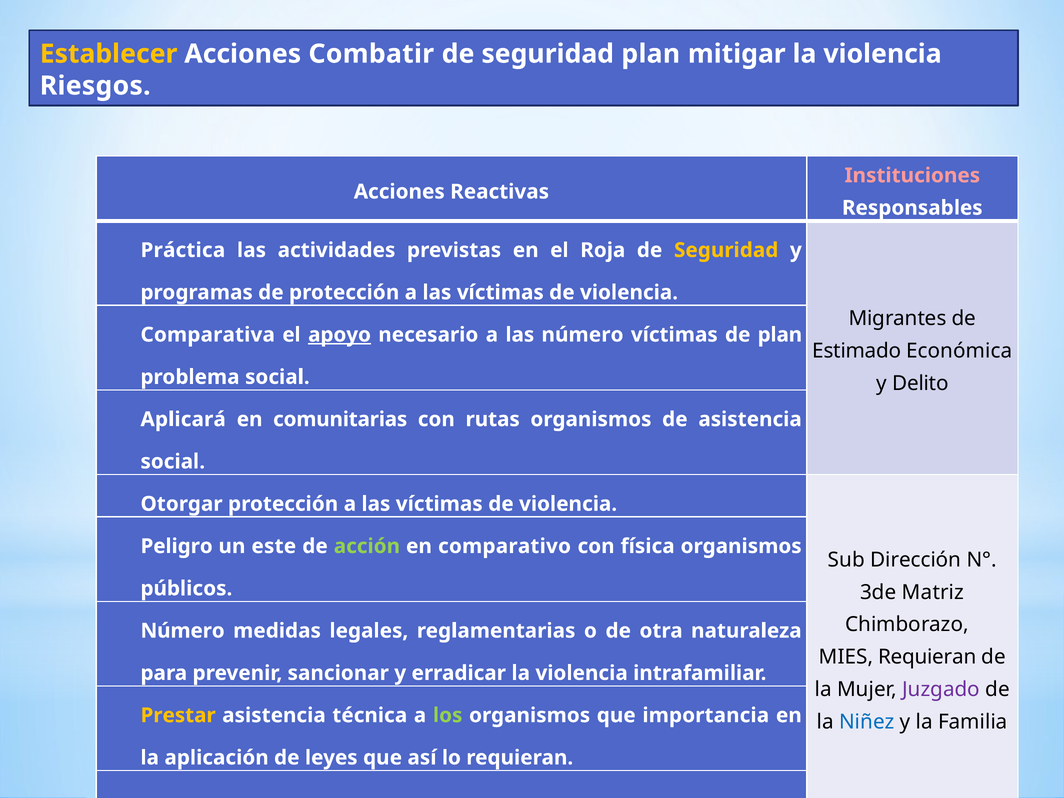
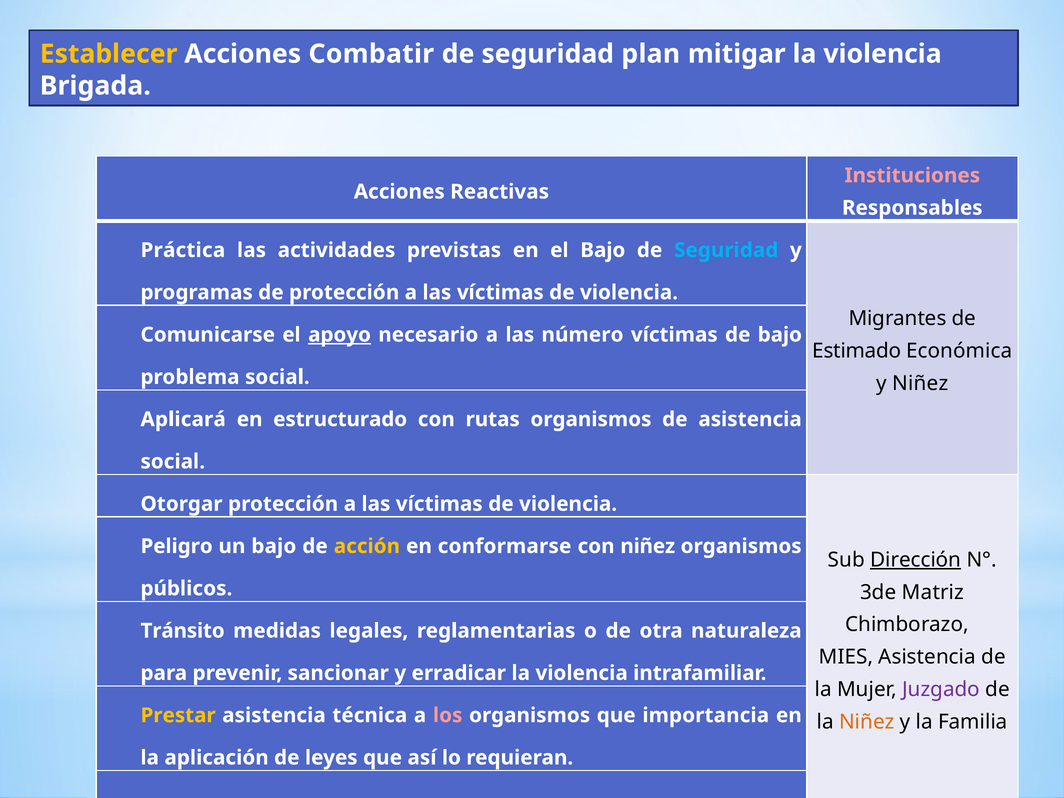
Riesgos: Riesgos -> Brigada
el Roja: Roja -> Bajo
Seguridad at (726, 250) colour: yellow -> light blue
Comparativa: Comparativa -> Comunicarse
de plan: plan -> bajo
y Delito: Delito -> Niñez
comunitarias: comunitarias -> estructurado
un este: este -> bajo
acción colour: light green -> yellow
comparativo: comparativo -> conformarse
con física: física -> niñez
Dirección underline: none -> present
Número at (183, 631): Número -> Tránsito
MIES Requieran: Requieran -> Asistencia
los colour: light green -> pink
Niñez at (867, 722) colour: blue -> orange
